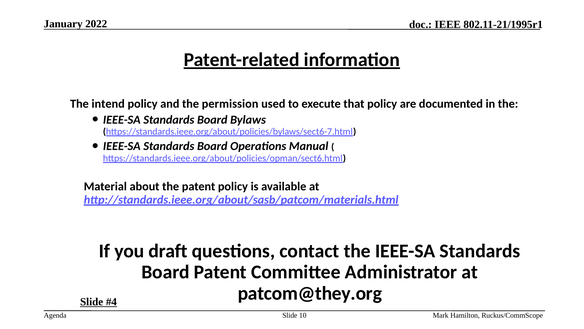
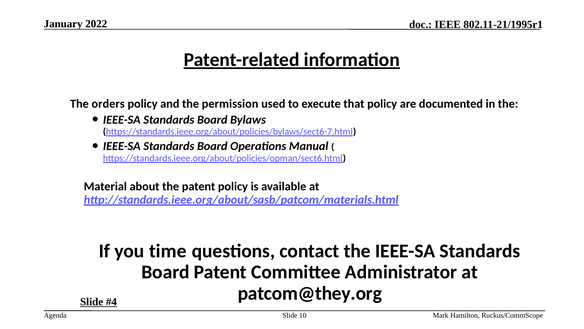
intend: intend -> orders
draft: draft -> time
